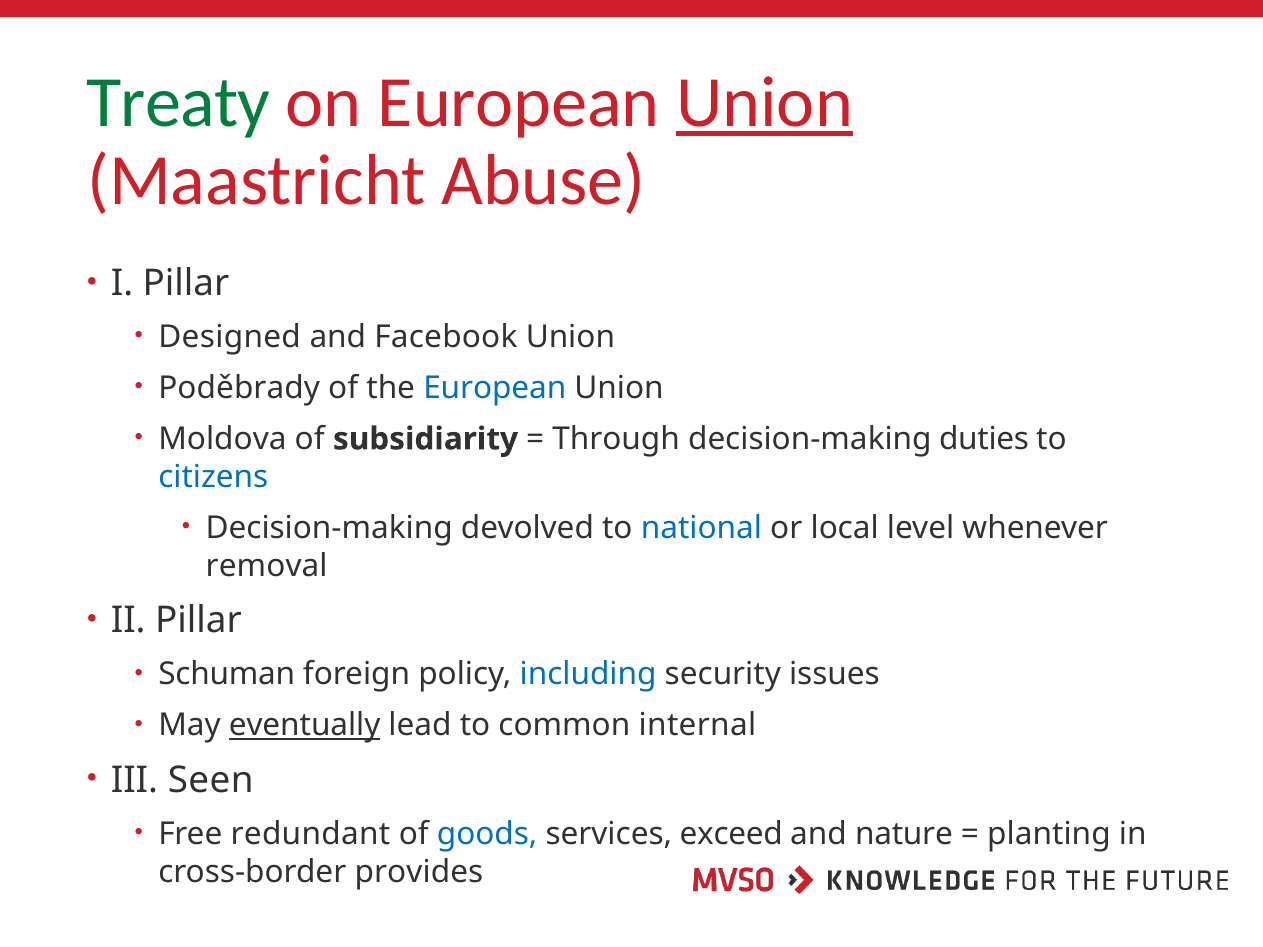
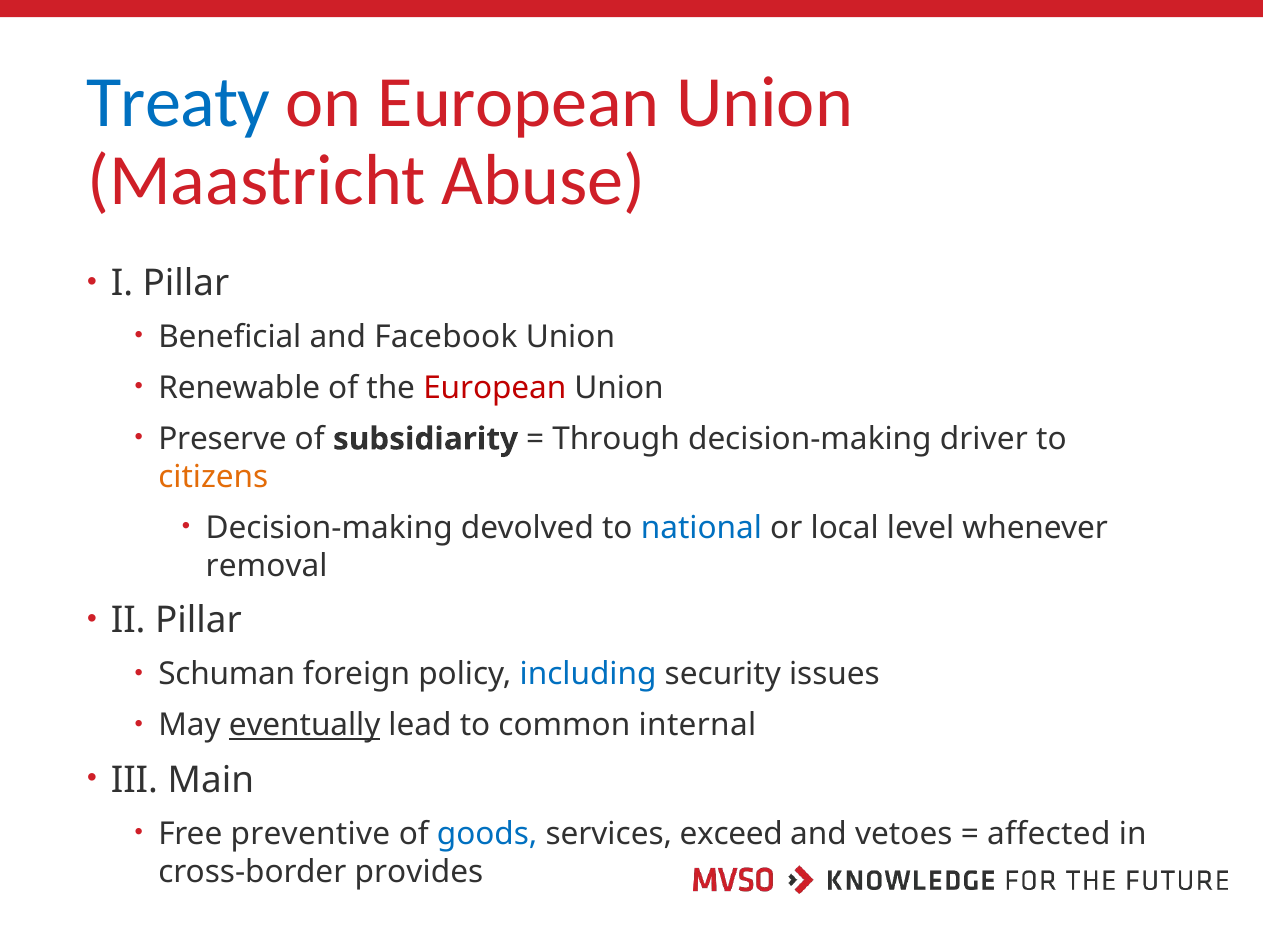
Treaty colour: green -> blue
Union at (765, 102) underline: present -> none
Designed: Designed -> Beneficial
Poděbrady: Poděbrady -> Renewable
European at (495, 388) colour: blue -> red
Moldova: Moldova -> Preserve
duties: duties -> driver
citizens colour: blue -> orange
Seen: Seen -> Main
redundant: redundant -> preventive
nature: nature -> vetoes
planting: planting -> affected
